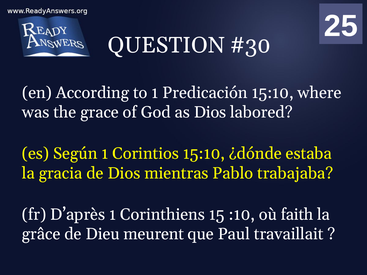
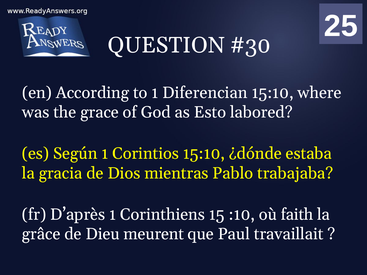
Predicación: Predicación -> Diferencian
as Dios: Dios -> Esto
